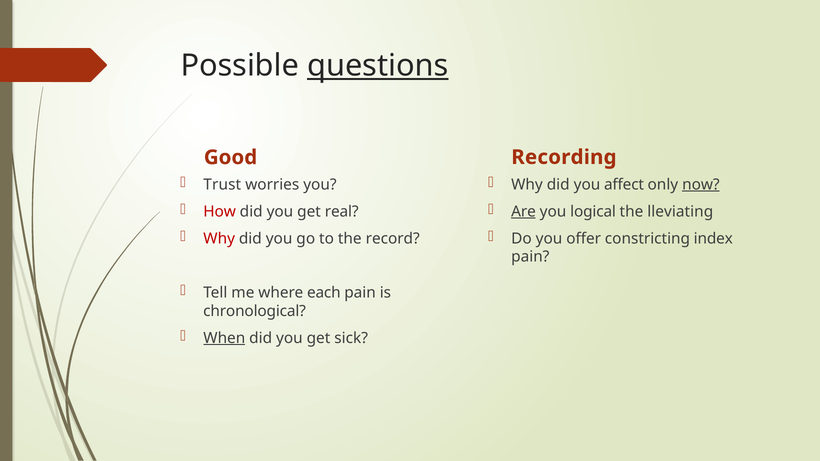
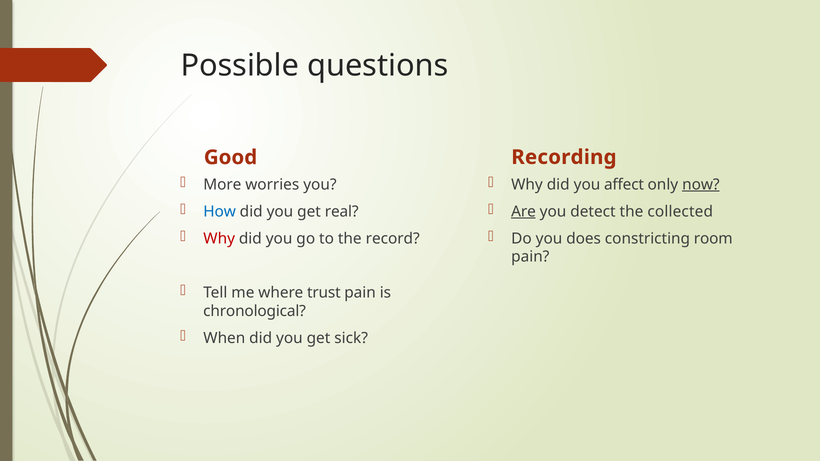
questions underline: present -> none
Trust: Trust -> More
logical: logical -> detect
lleviating: lleviating -> collected
How colour: red -> blue
offer: offer -> does
index: index -> room
each: each -> trust
When underline: present -> none
